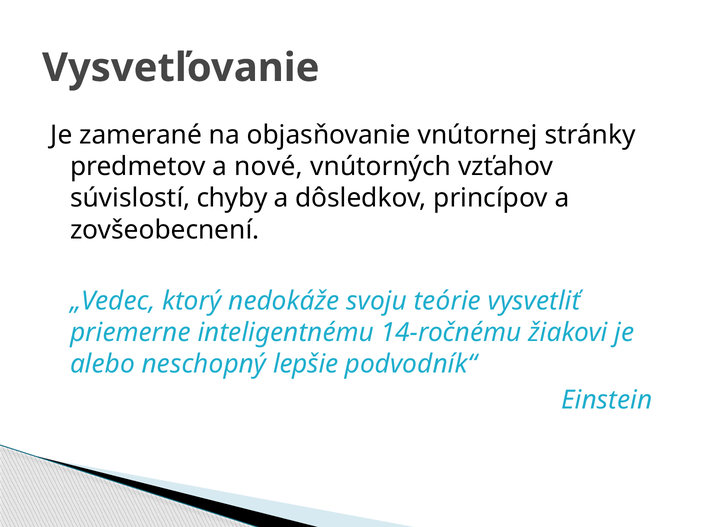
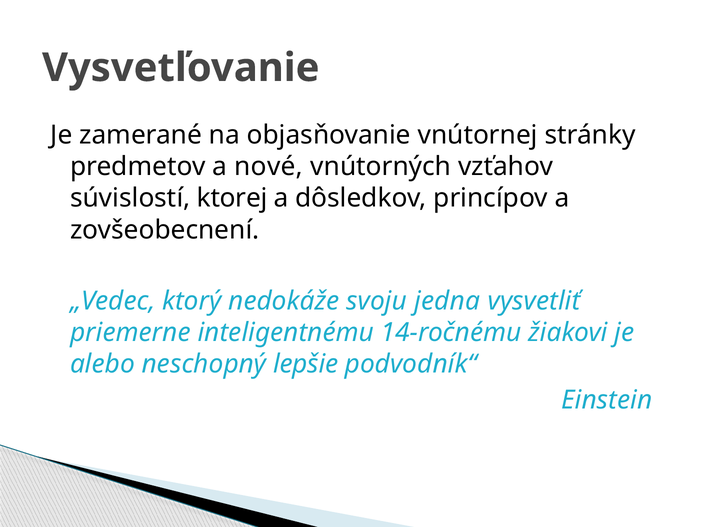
chyby: chyby -> ktorej
teórie: teórie -> jedna
